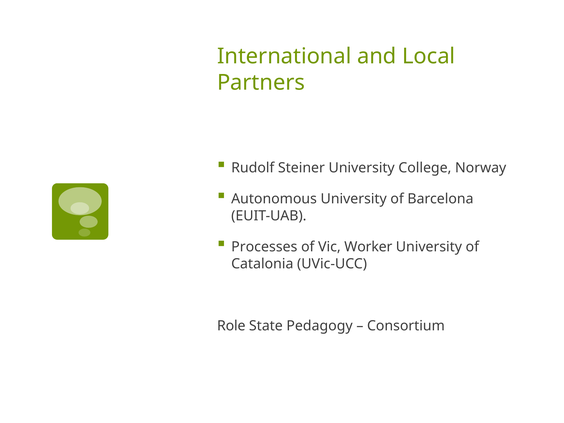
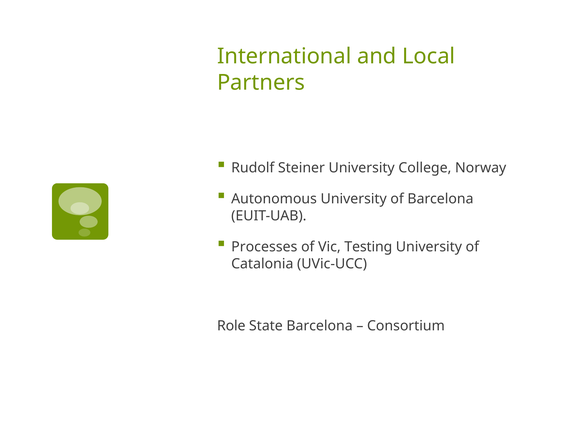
Worker: Worker -> Testing
State Pedagogy: Pedagogy -> Barcelona
